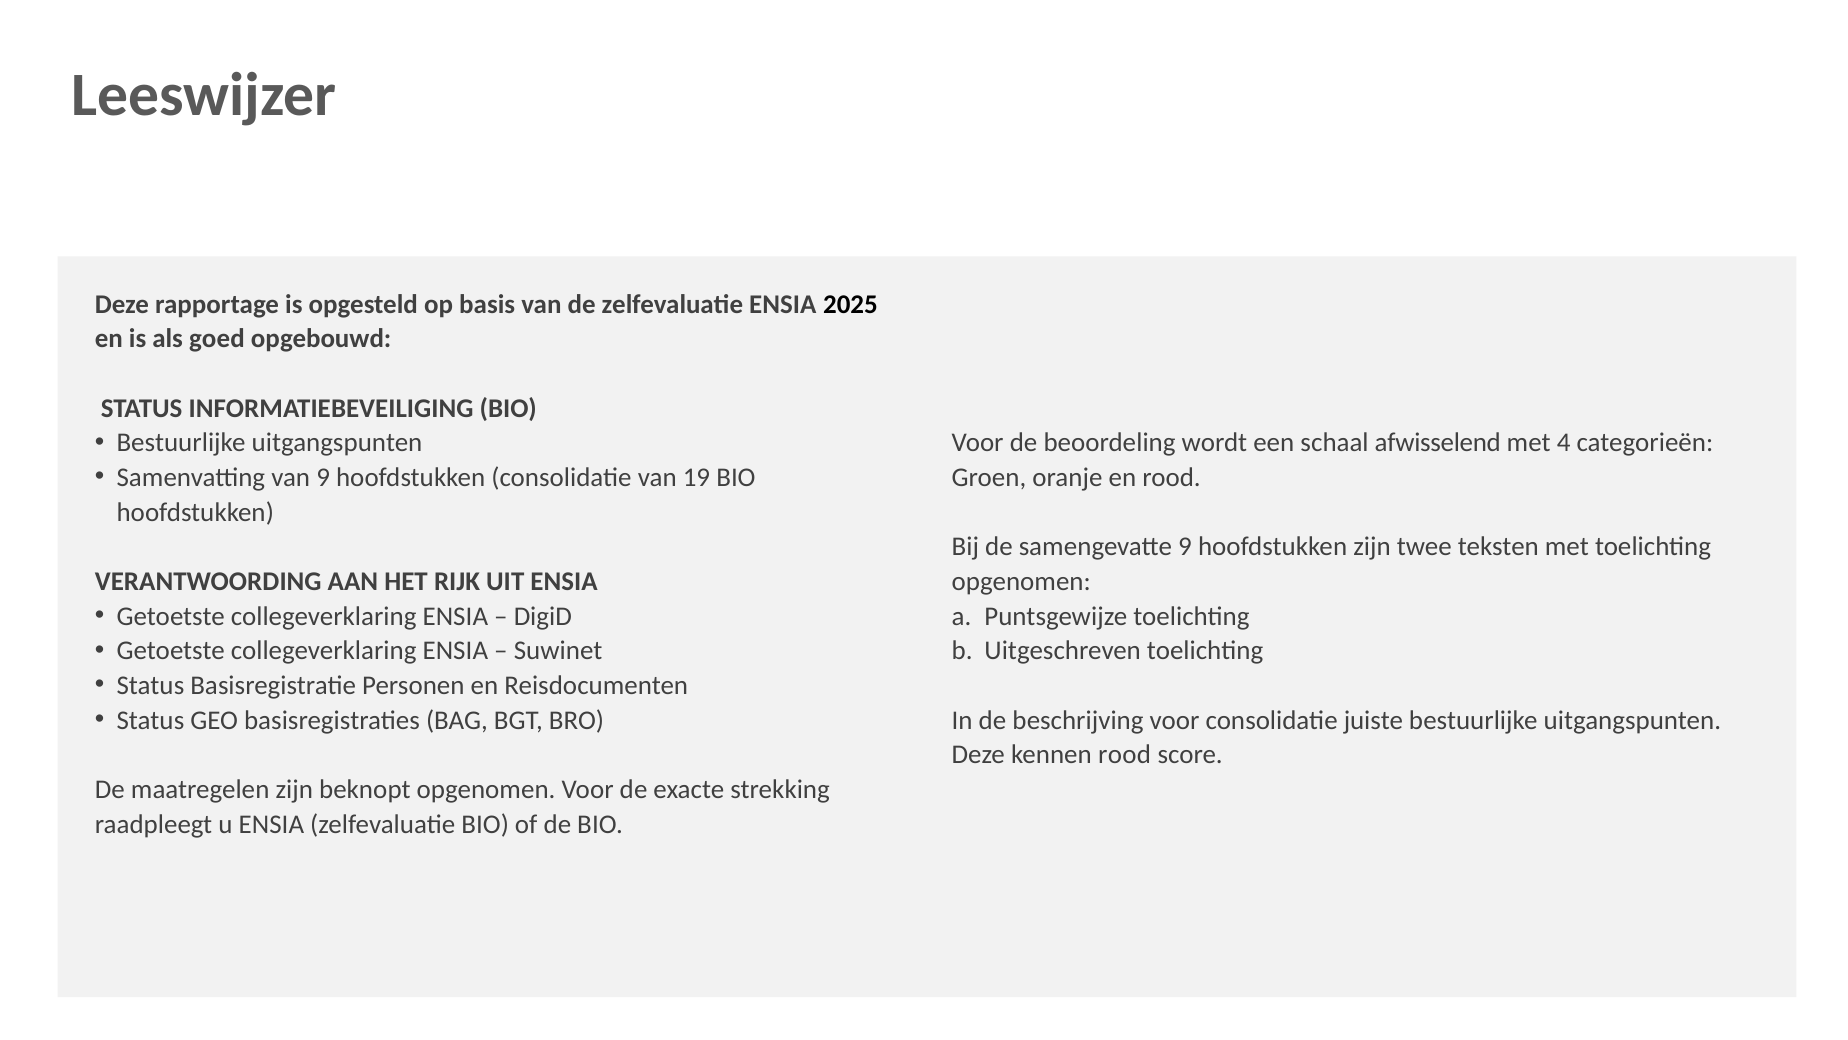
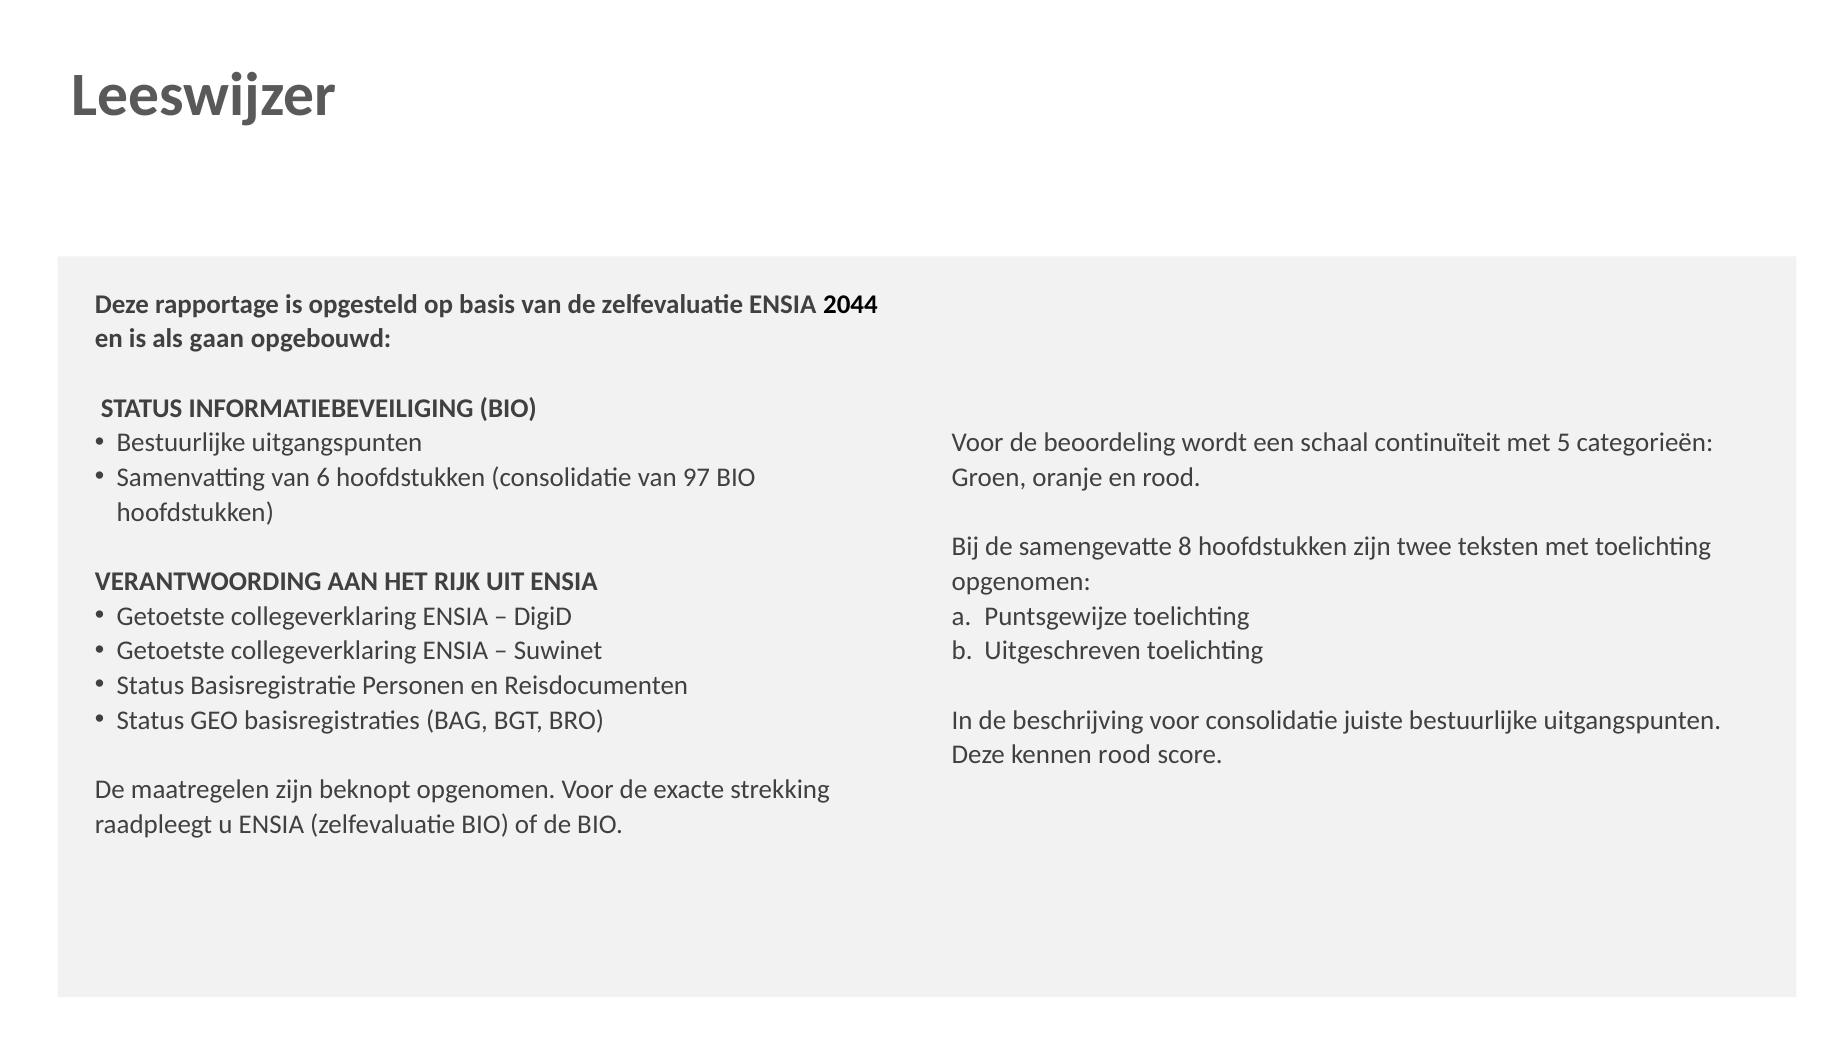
2025: 2025 -> 2044
goed: goed -> gaan
afwisselend: afwisselend -> continuïteit
4: 4 -> 5
van 9: 9 -> 6
19: 19 -> 97
samengevatte 9: 9 -> 8
